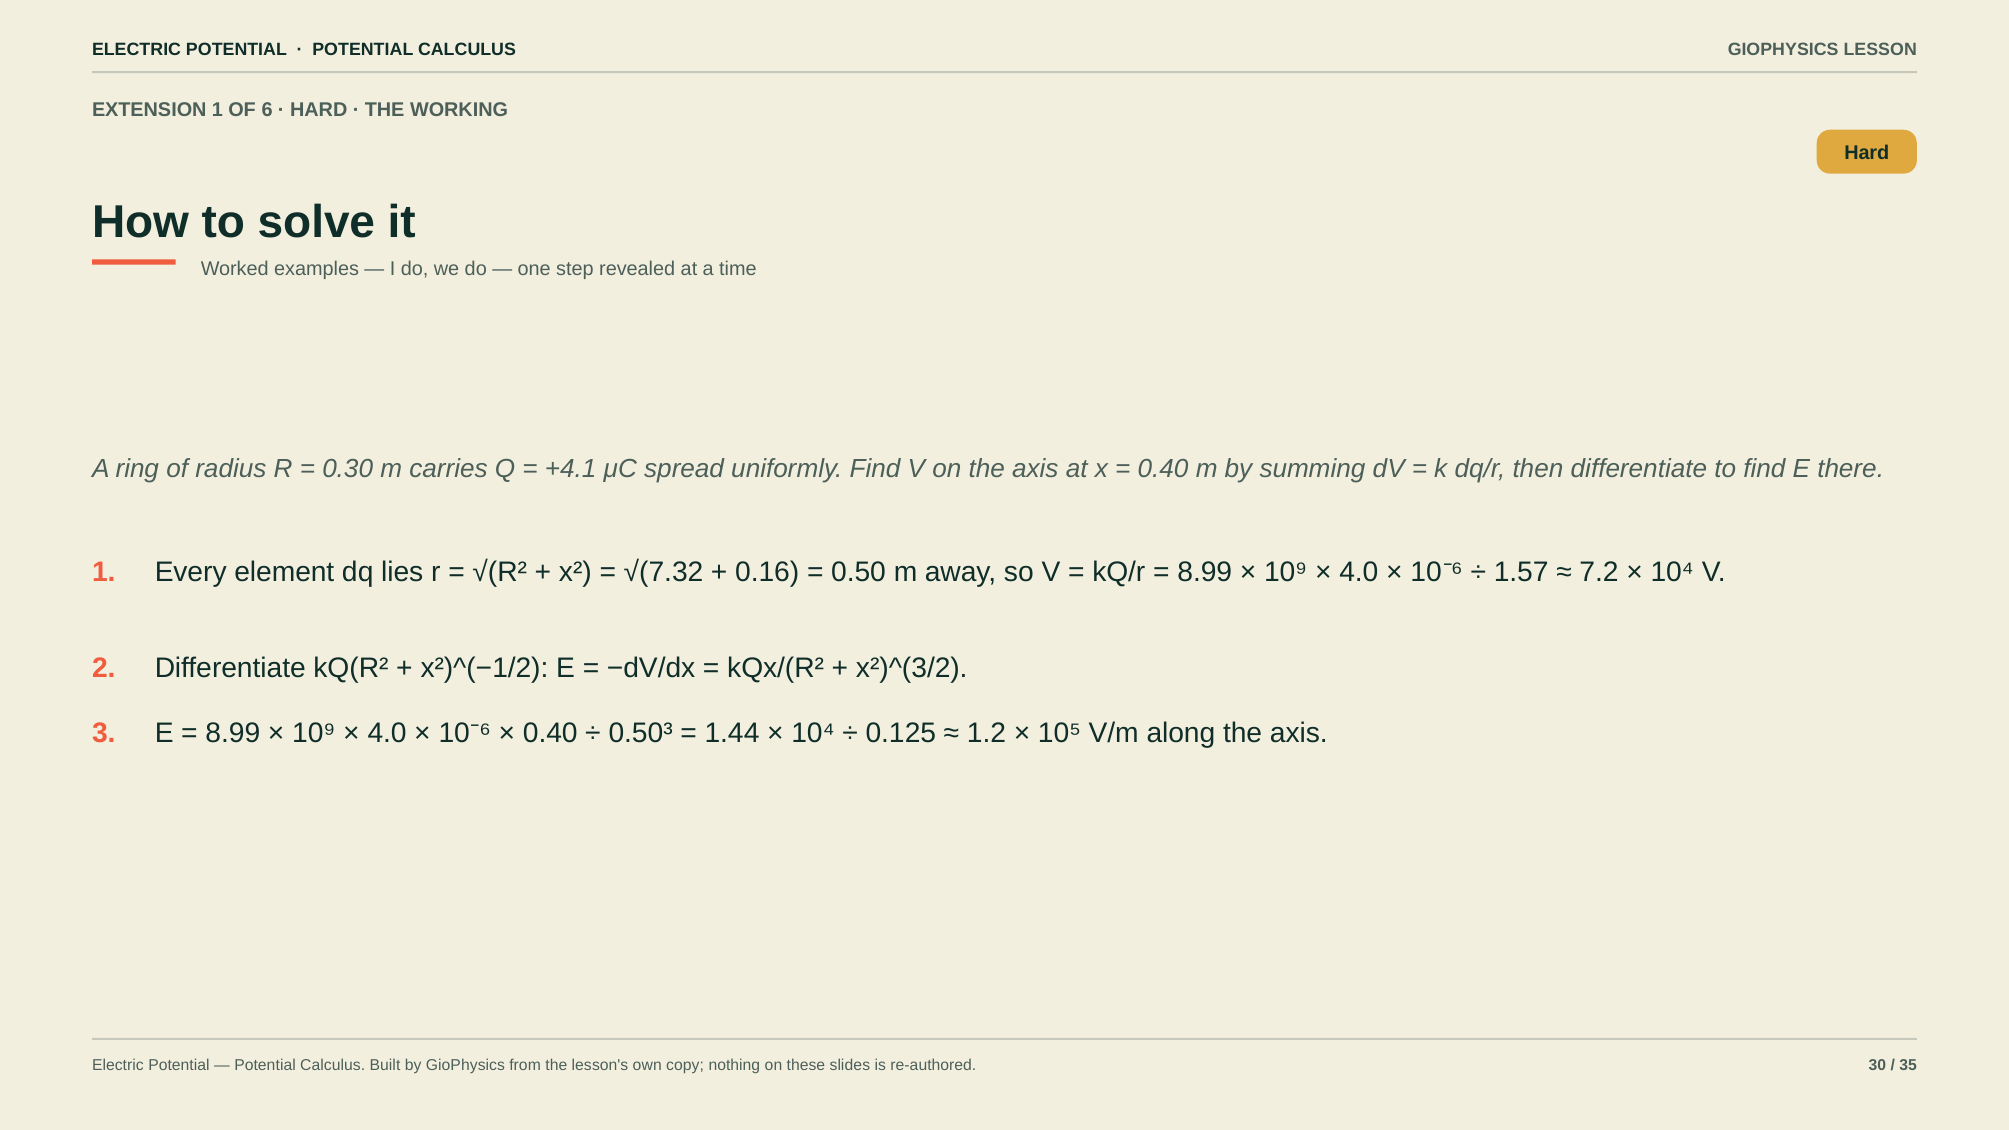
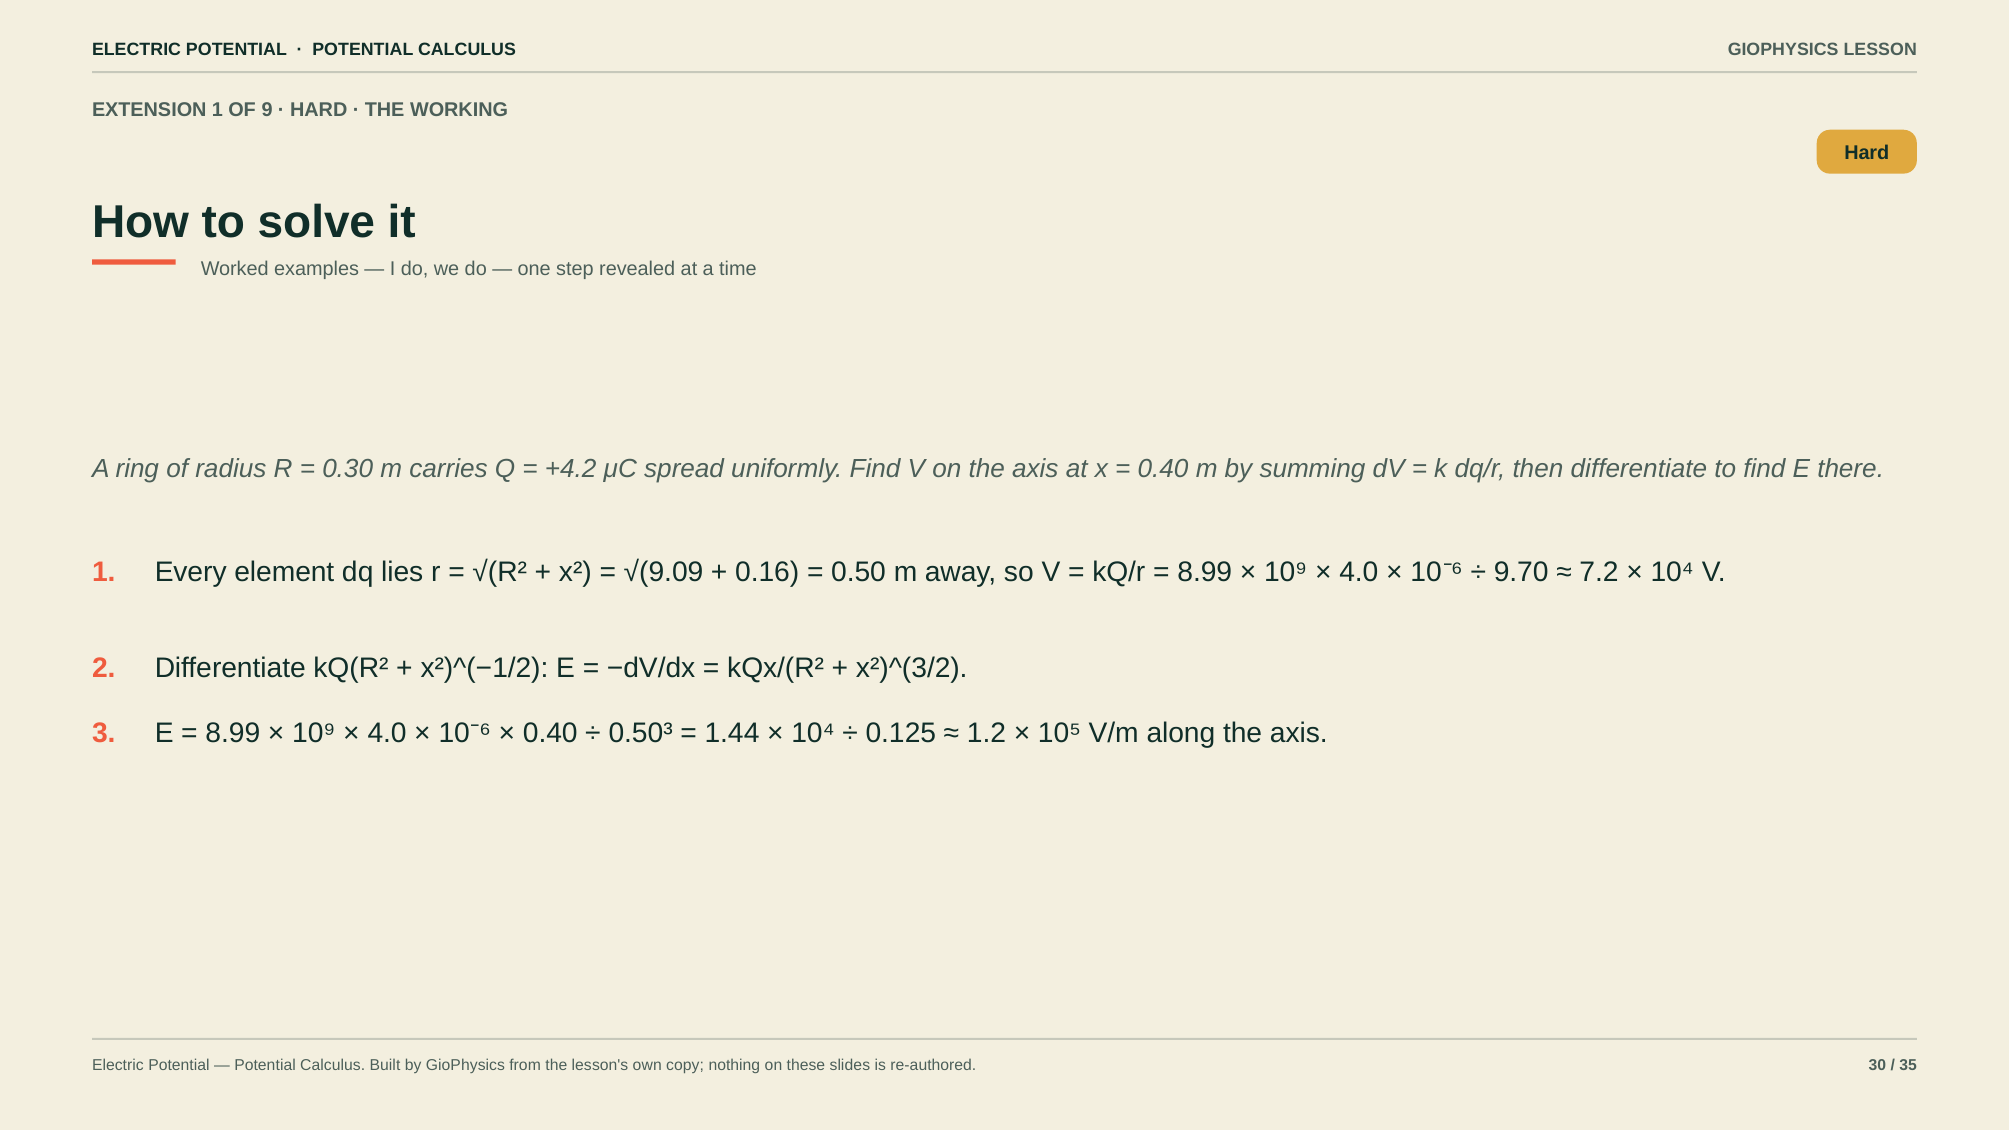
6: 6 -> 9
+4.1: +4.1 -> +4.2
√(7.32: √(7.32 -> √(9.09
1.57: 1.57 -> 9.70
